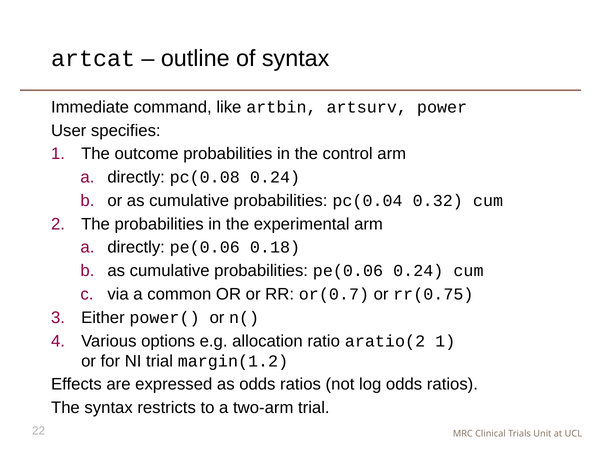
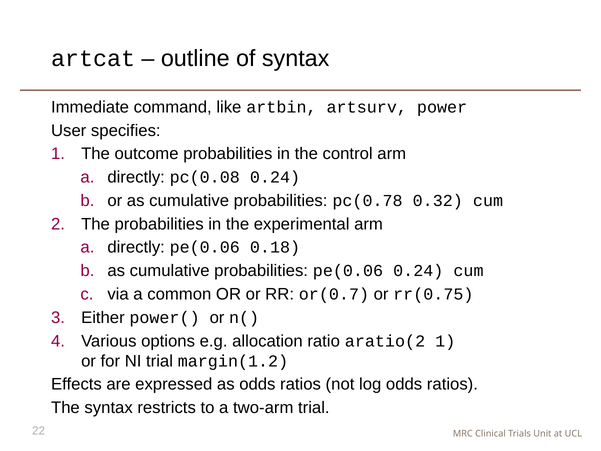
pc(0.04: pc(0.04 -> pc(0.78
